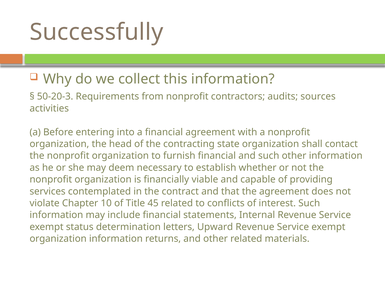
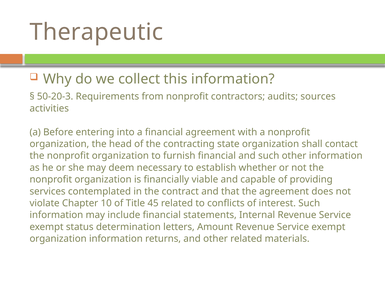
Successfully: Successfully -> Therapeutic
Upward: Upward -> Amount
